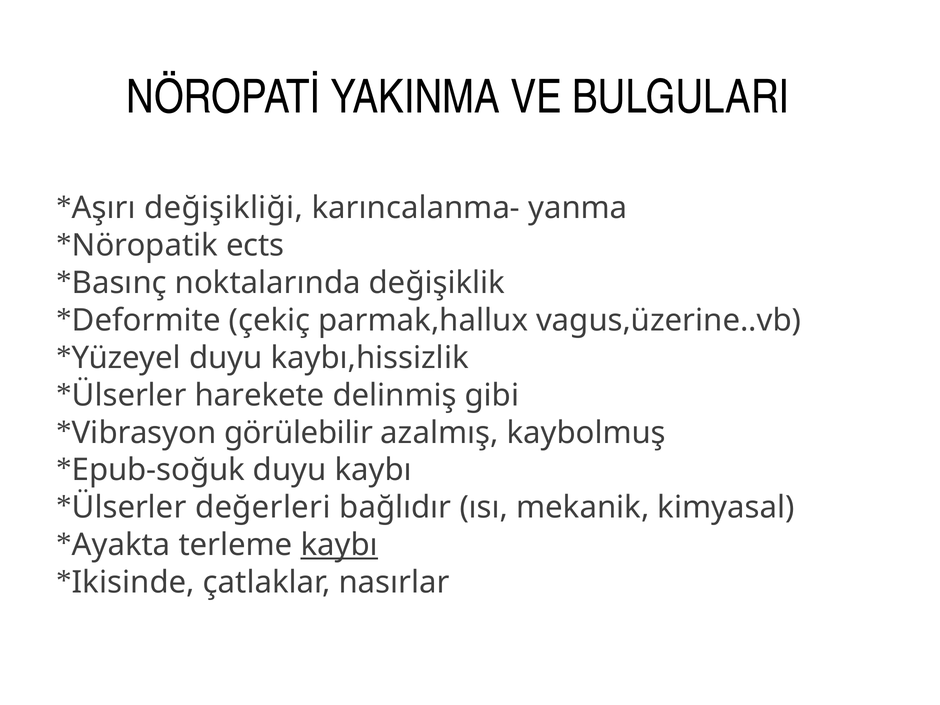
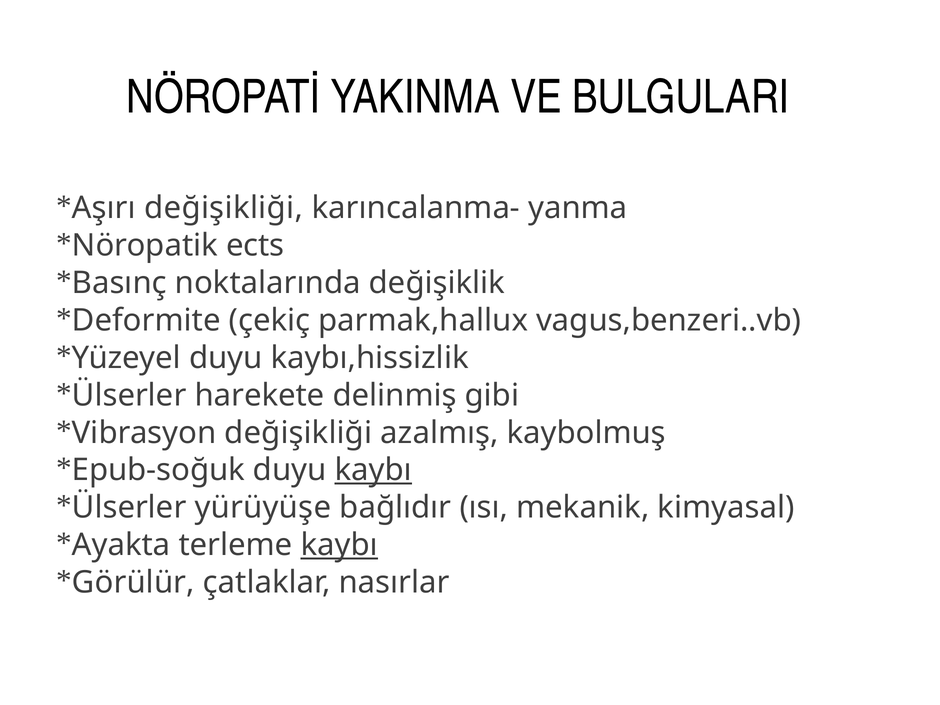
vagus,üzerine..vb: vagus,üzerine..vb -> vagus,benzeri..vb
Vibrasyon görülebilir: görülebilir -> değişikliği
kaybı at (373, 470) underline: none -> present
değerleri: değerleri -> yürüyüşe
Ikisinde: Ikisinde -> Görülür
